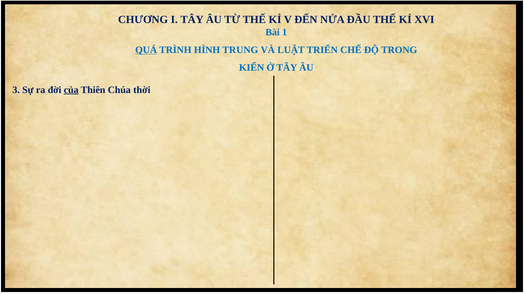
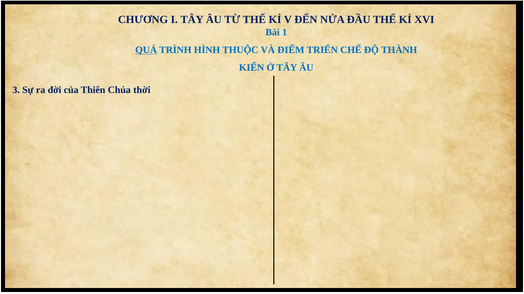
TRUNG: TRUNG -> THUỘC
LUẬT: LUẬT -> ĐIỂM
TRONG: TRONG -> THÀNH
của underline: present -> none
